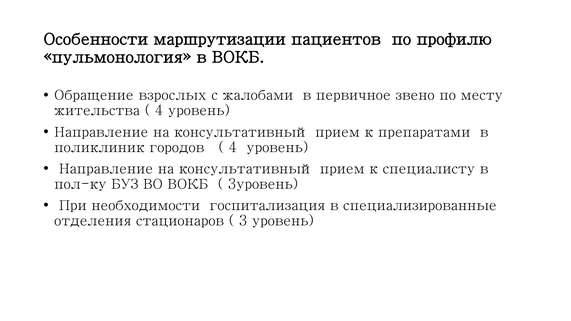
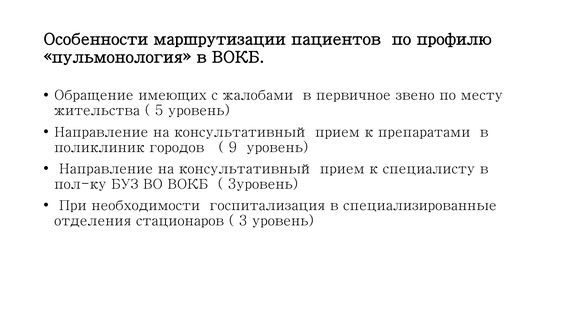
взрослых: взрослых -> имеющих
4 at (159, 111): 4 -> 5
4 at (233, 147): 4 -> 9
